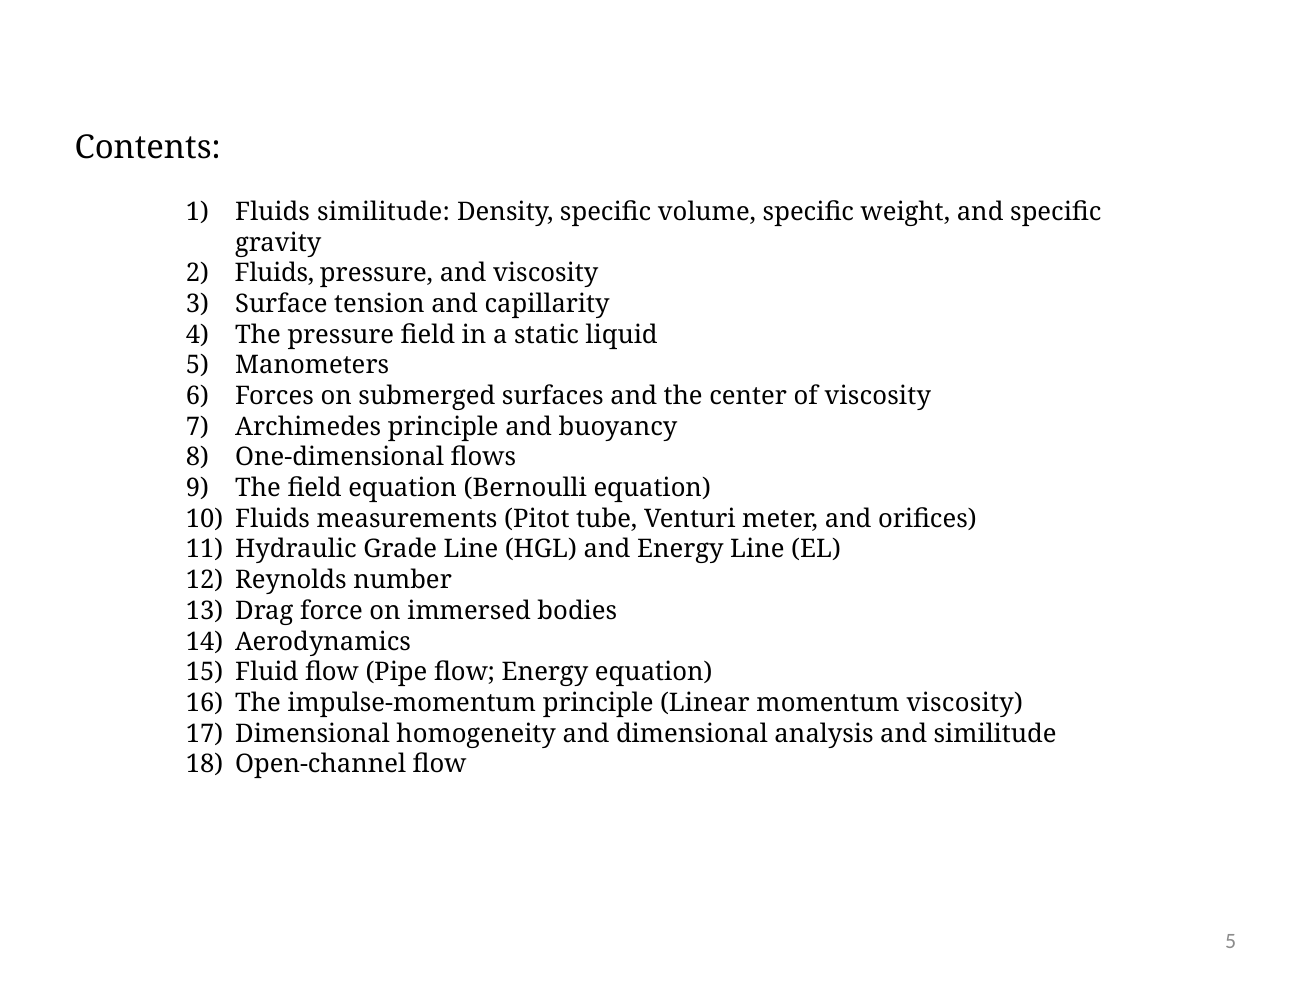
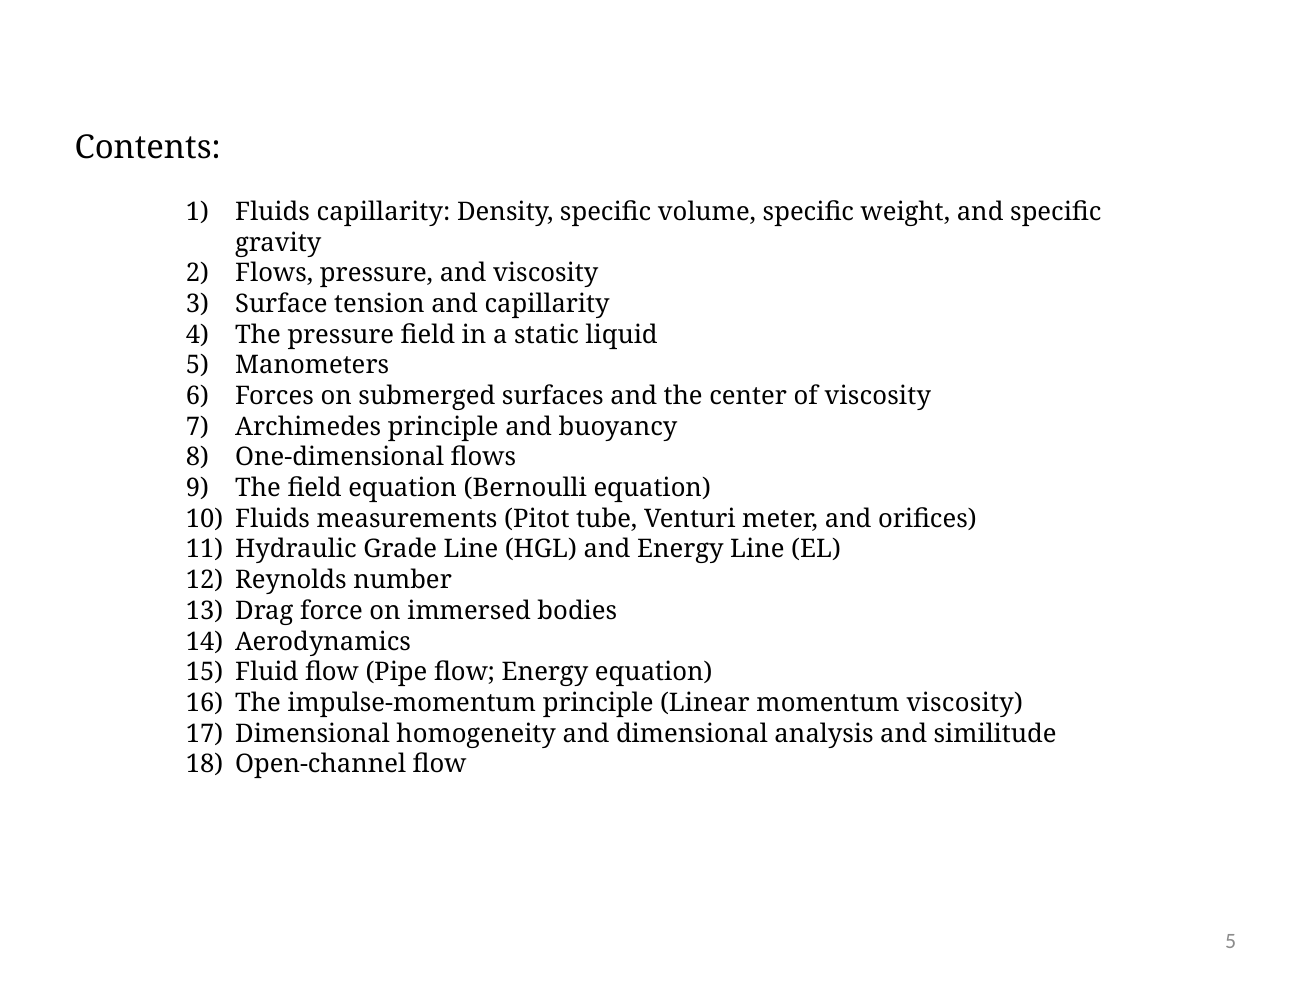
Fluids similitude: similitude -> capillarity
Fluids at (274, 273): Fluids -> Flows
